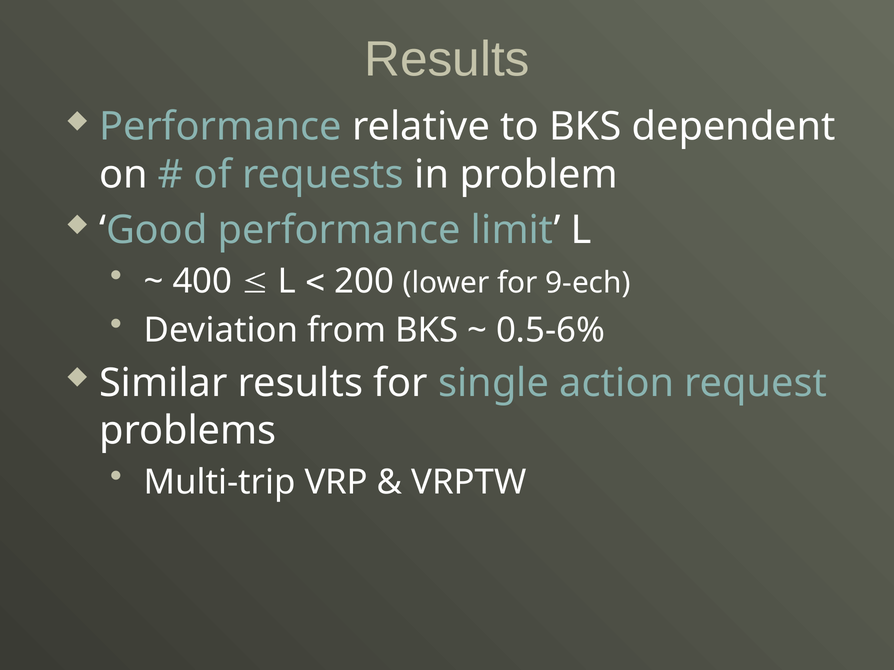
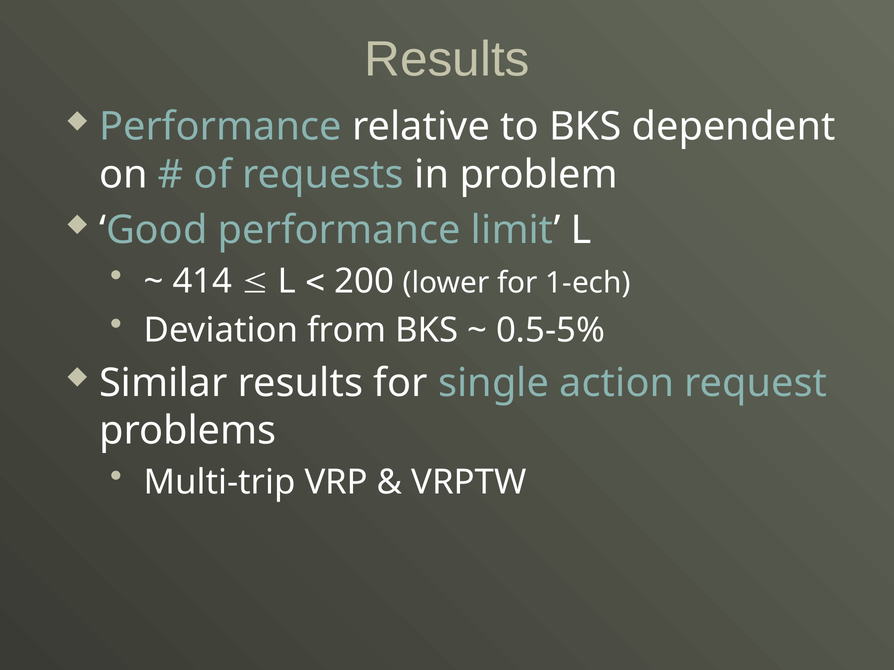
400: 400 -> 414
9-ech: 9-ech -> 1-ech
0.5-6%: 0.5-6% -> 0.5-5%
